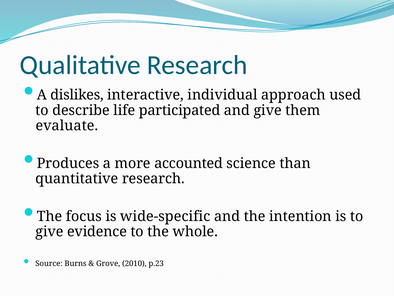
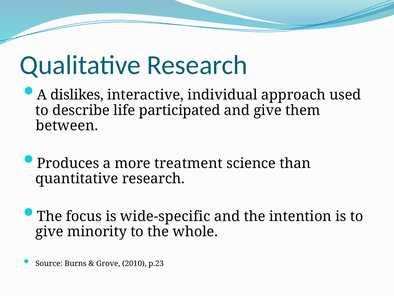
evaluate: evaluate -> between
accounted: accounted -> treatment
evidence: evidence -> minority
